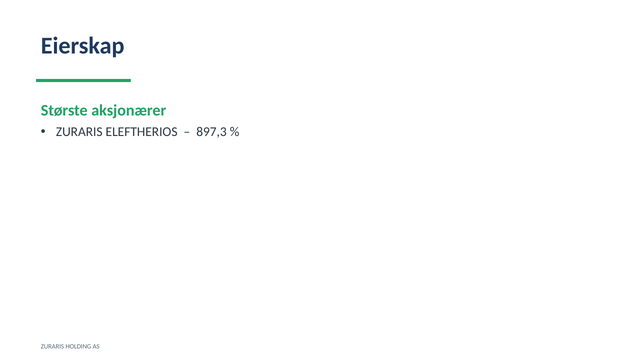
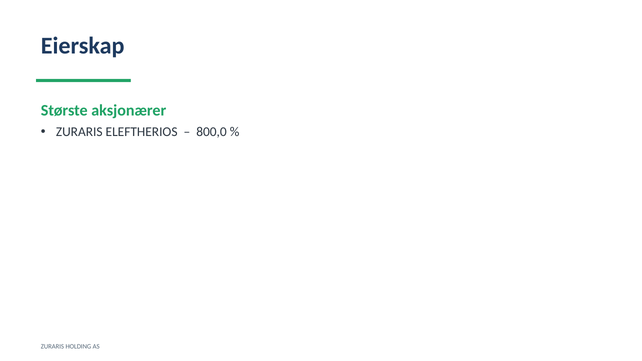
897,3: 897,3 -> 800,0
